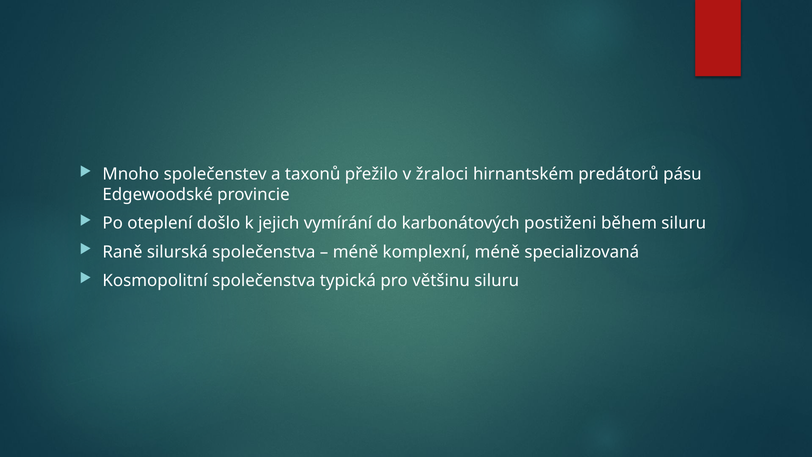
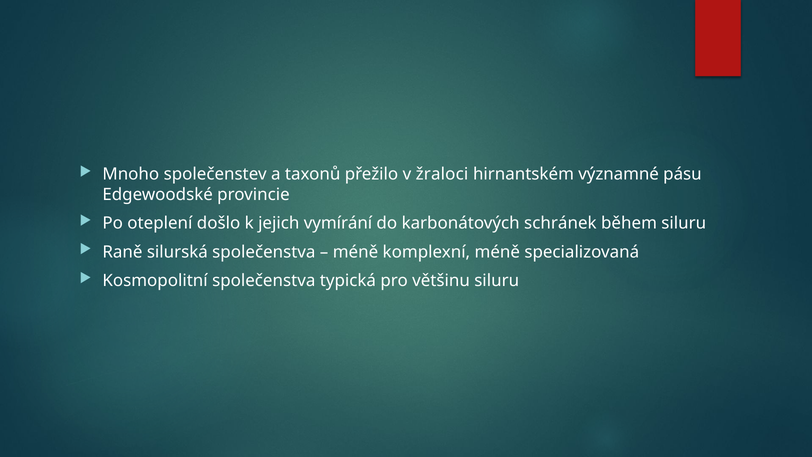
predátorů: predátorů -> významné
postiženi: postiženi -> schránek
